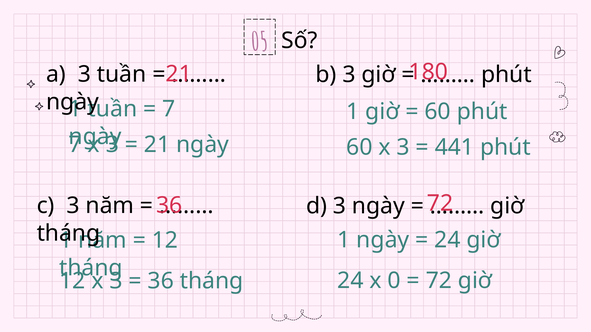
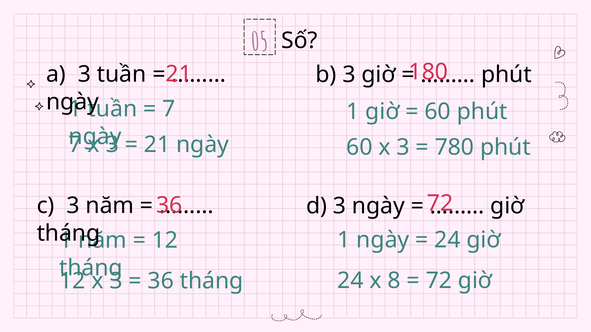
441: 441 -> 780
0: 0 -> 8
